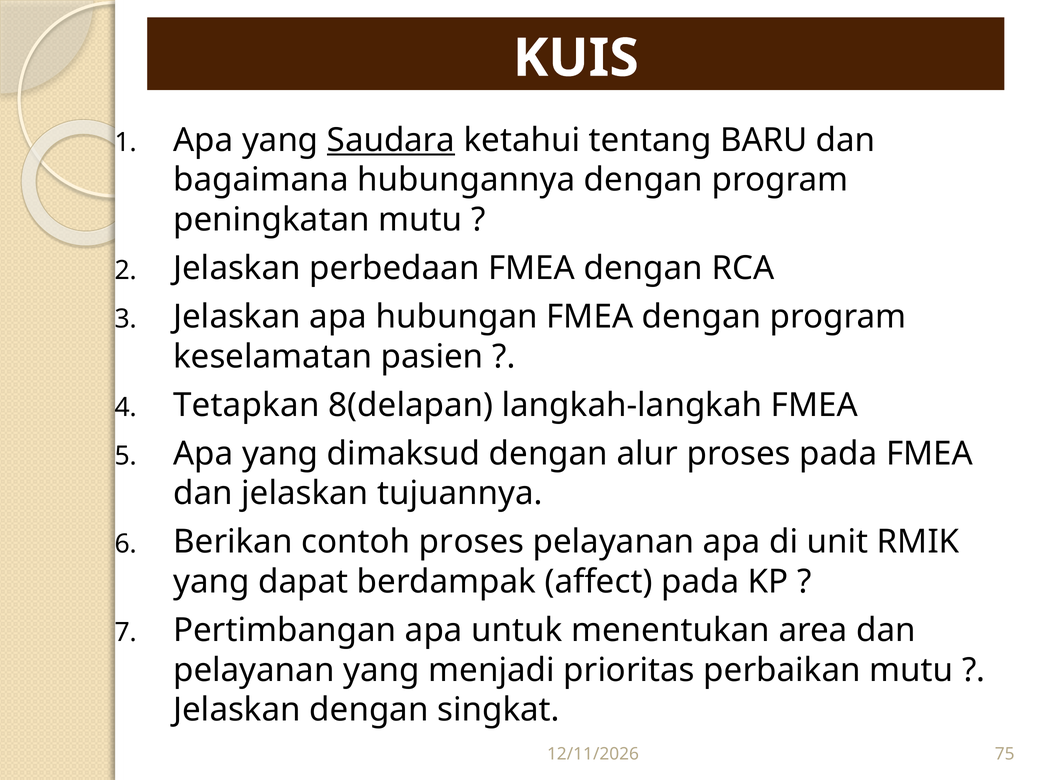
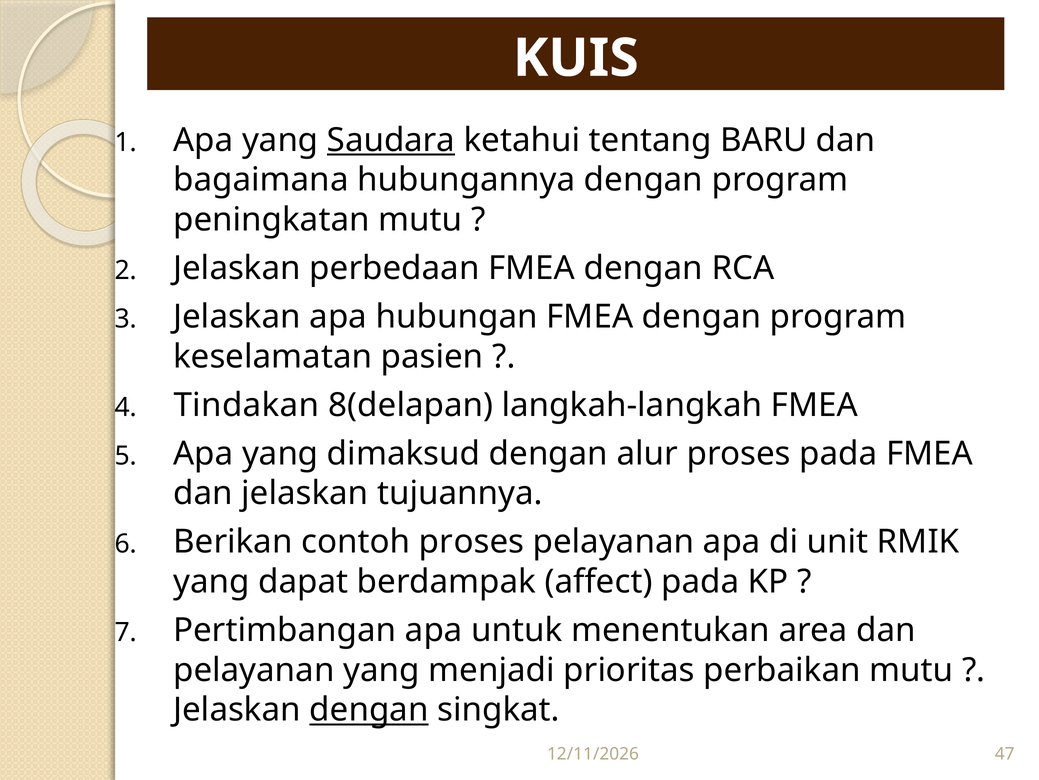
Tetapkan: Tetapkan -> Tindakan
dengan at (369, 709) underline: none -> present
75: 75 -> 47
